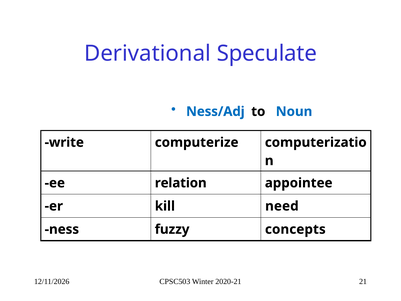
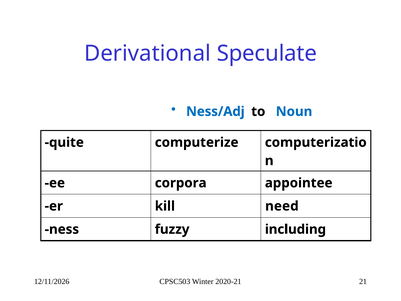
write: write -> quite
relation: relation -> corpora
concepts: concepts -> including
